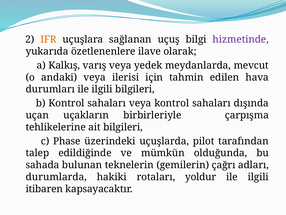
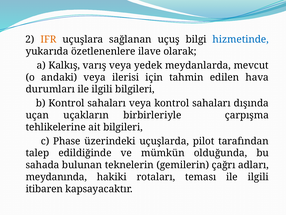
hizmetinde colour: purple -> blue
durumlarda: durumlarda -> meydanında
yoldur: yoldur -> teması
